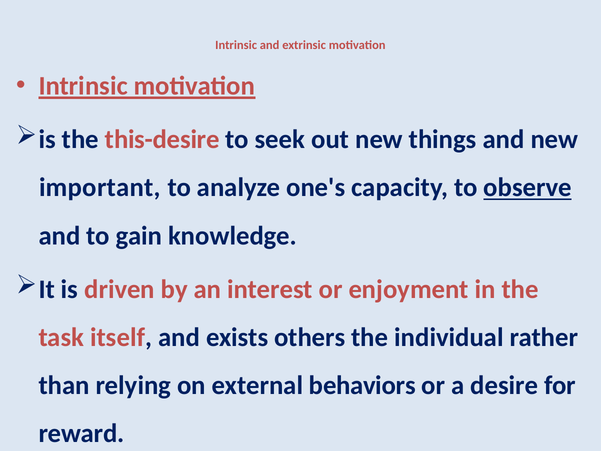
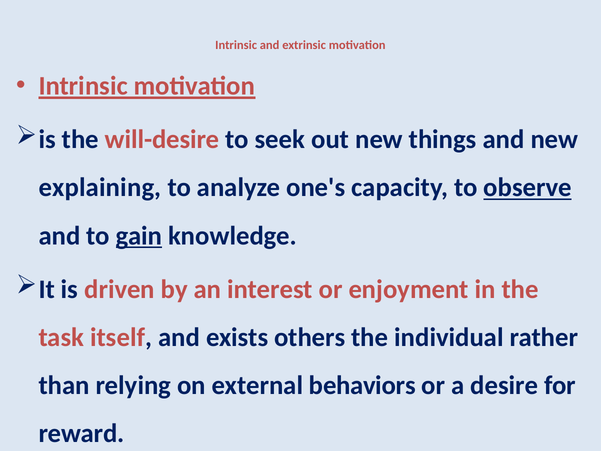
this-desire: this-desire -> will-desire
important: important -> explaining
gain underline: none -> present
